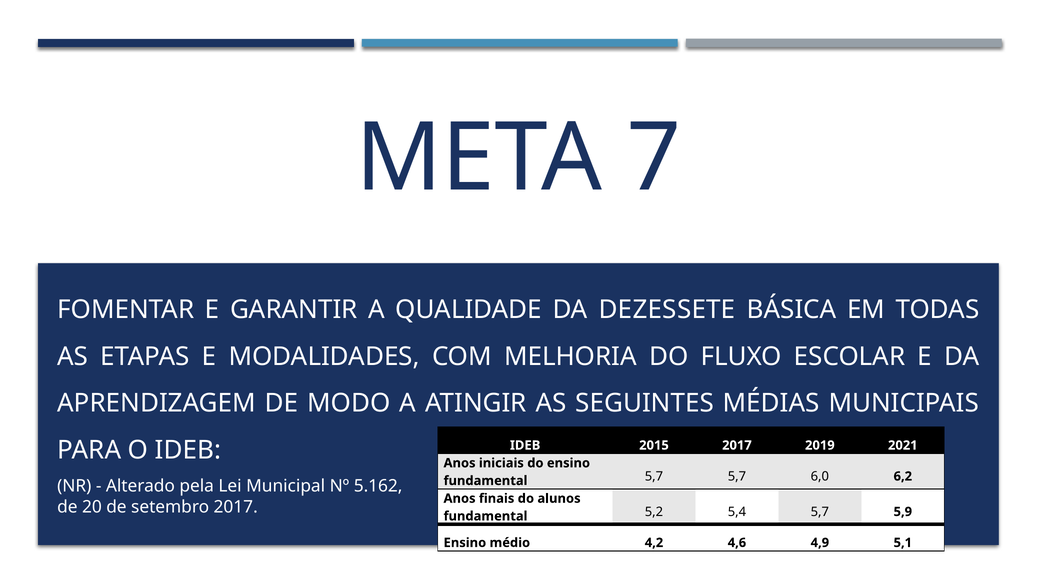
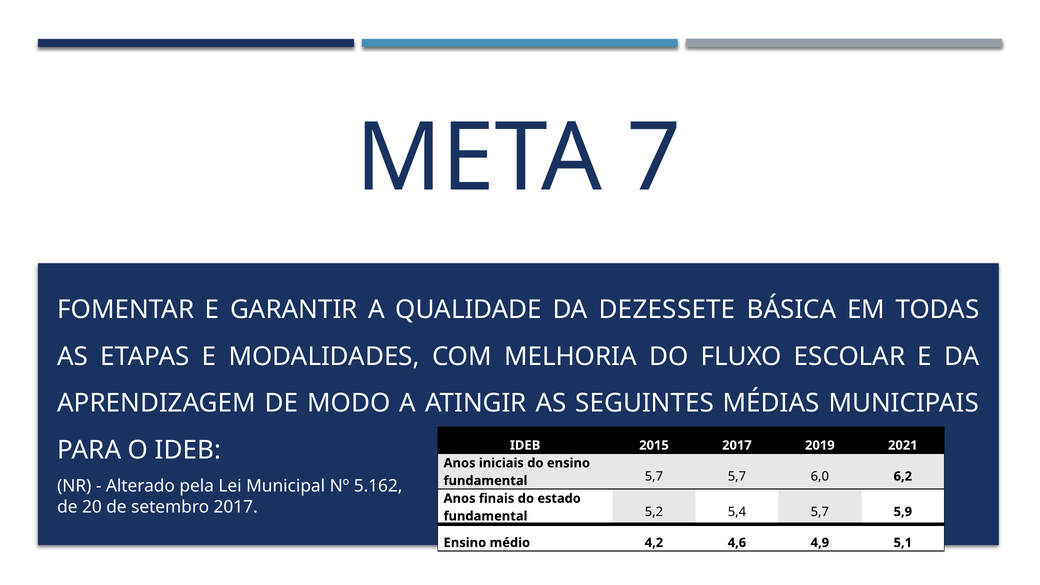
alunos: alunos -> estado
